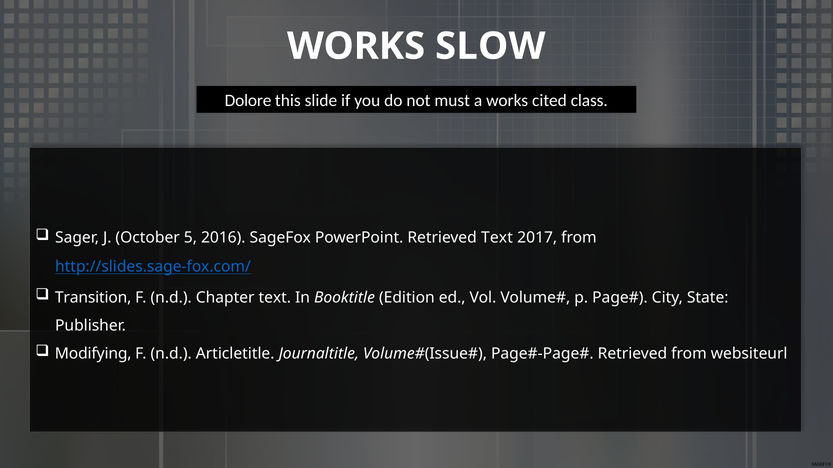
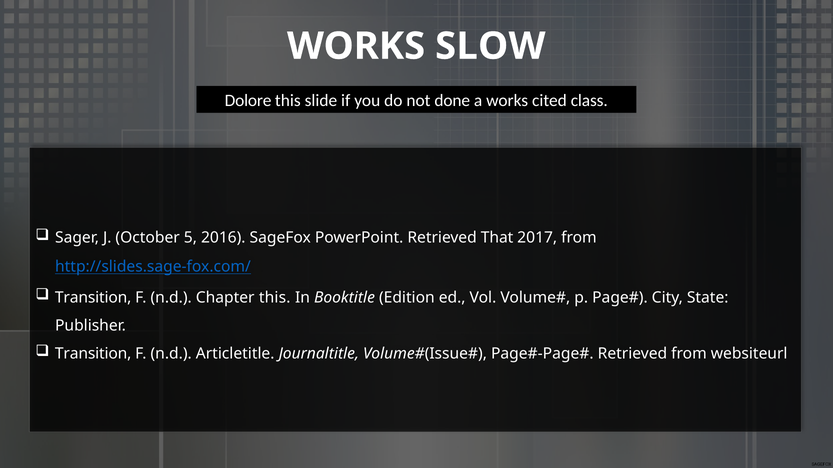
must: must -> done
Retrieved Text: Text -> That
Chapter text: text -> this
Modifying at (93, 354): Modifying -> Transition
